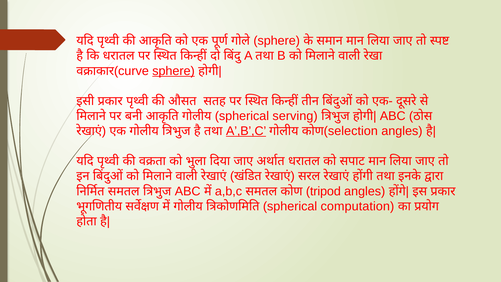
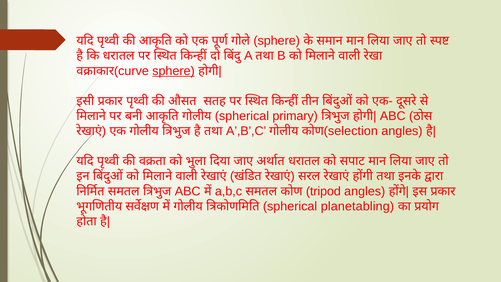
serving: serving -> primary
A’,B’,C underline: present -> none
computation: computation -> planetabling
